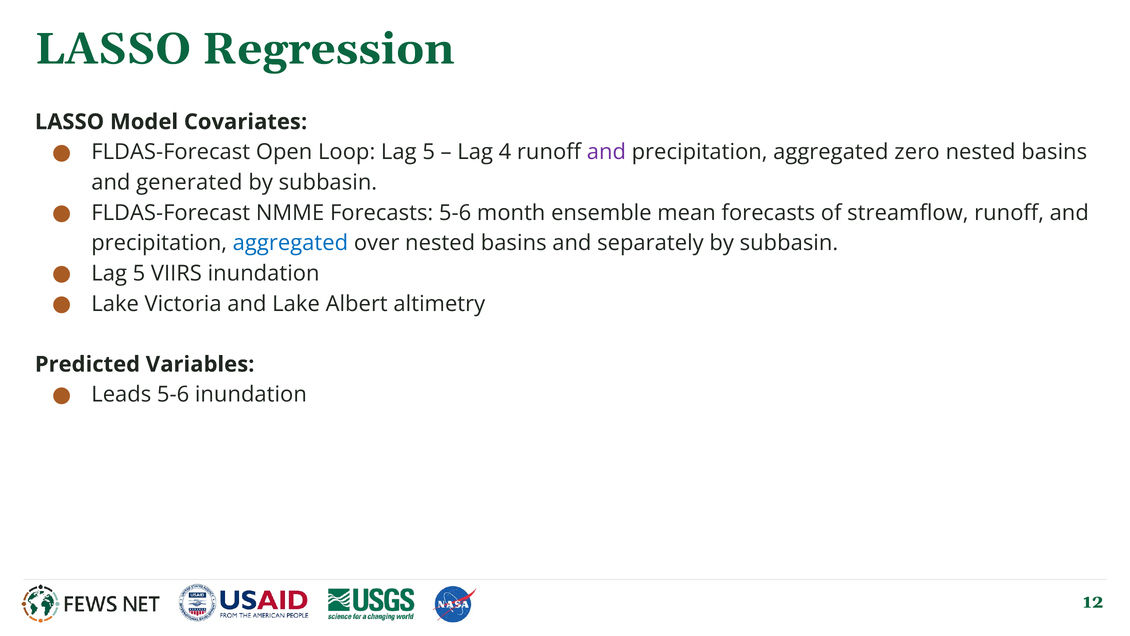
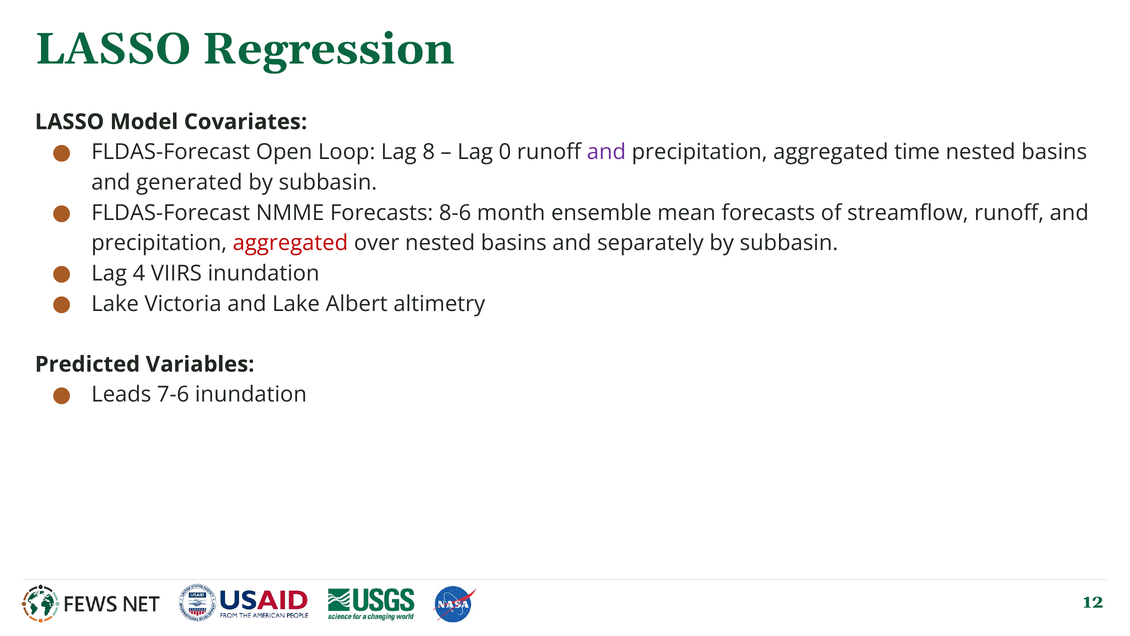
Loop Lag 5: 5 -> 8
4: 4 -> 0
zero: zero -> time
Forecasts 5-6: 5-6 -> 8-6
aggregated at (290, 243) colour: blue -> red
5 at (139, 273): 5 -> 4
Leads 5-6: 5-6 -> 7-6
